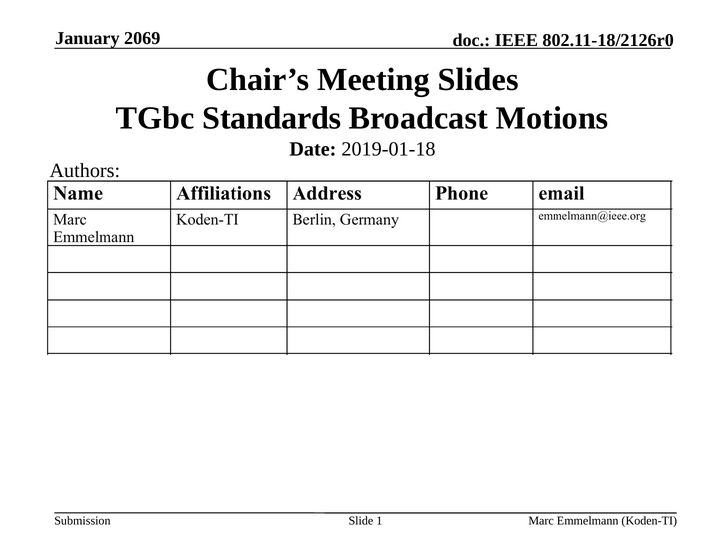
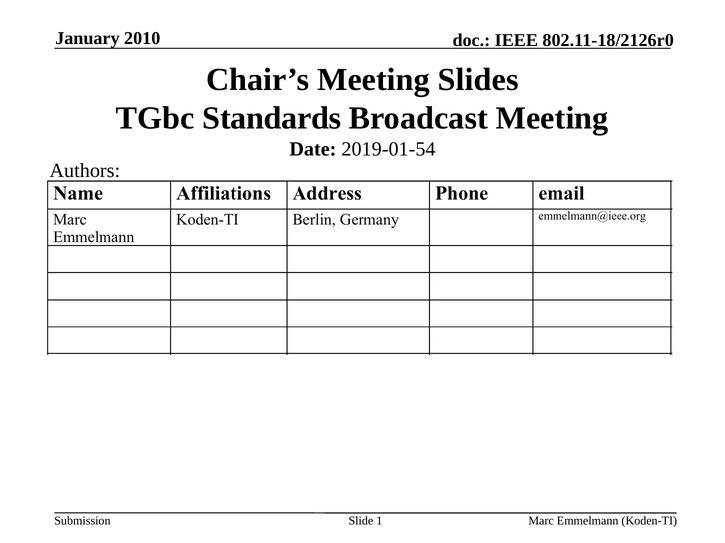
2069: 2069 -> 2010
Broadcast Motions: Motions -> Meeting
2019-01-18: 2019-01-18 -> 2019-01-54
